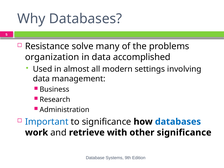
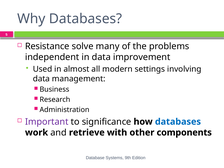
organization: organization -> independent
accomplished: accomplished -> improvement
Important colour: blue -> purple
other significance: significance -> components
